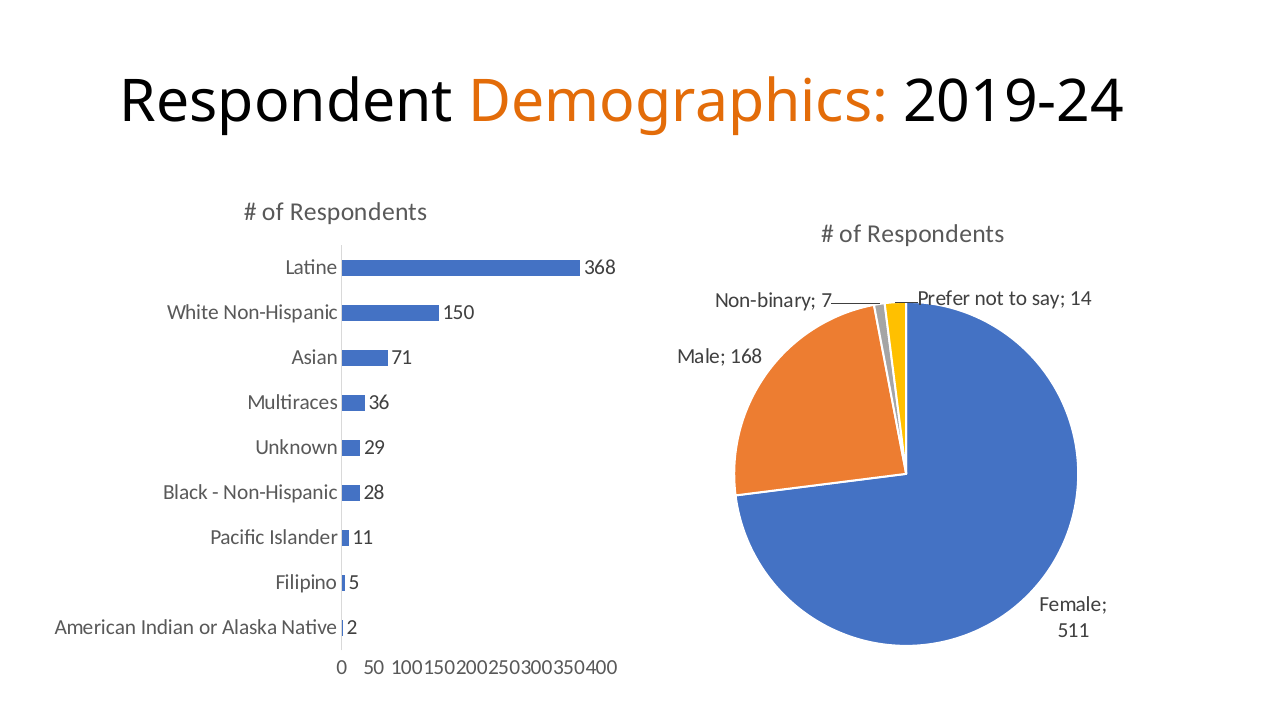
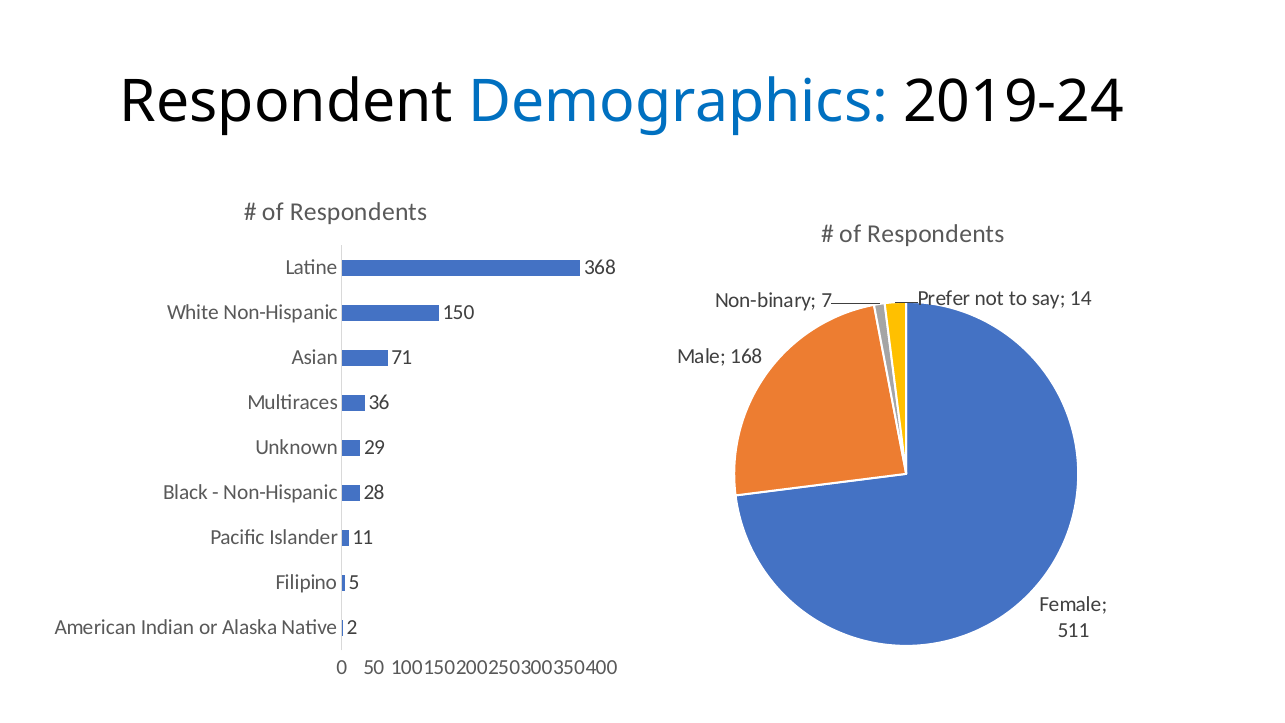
Demographics colour: orange -> blue
